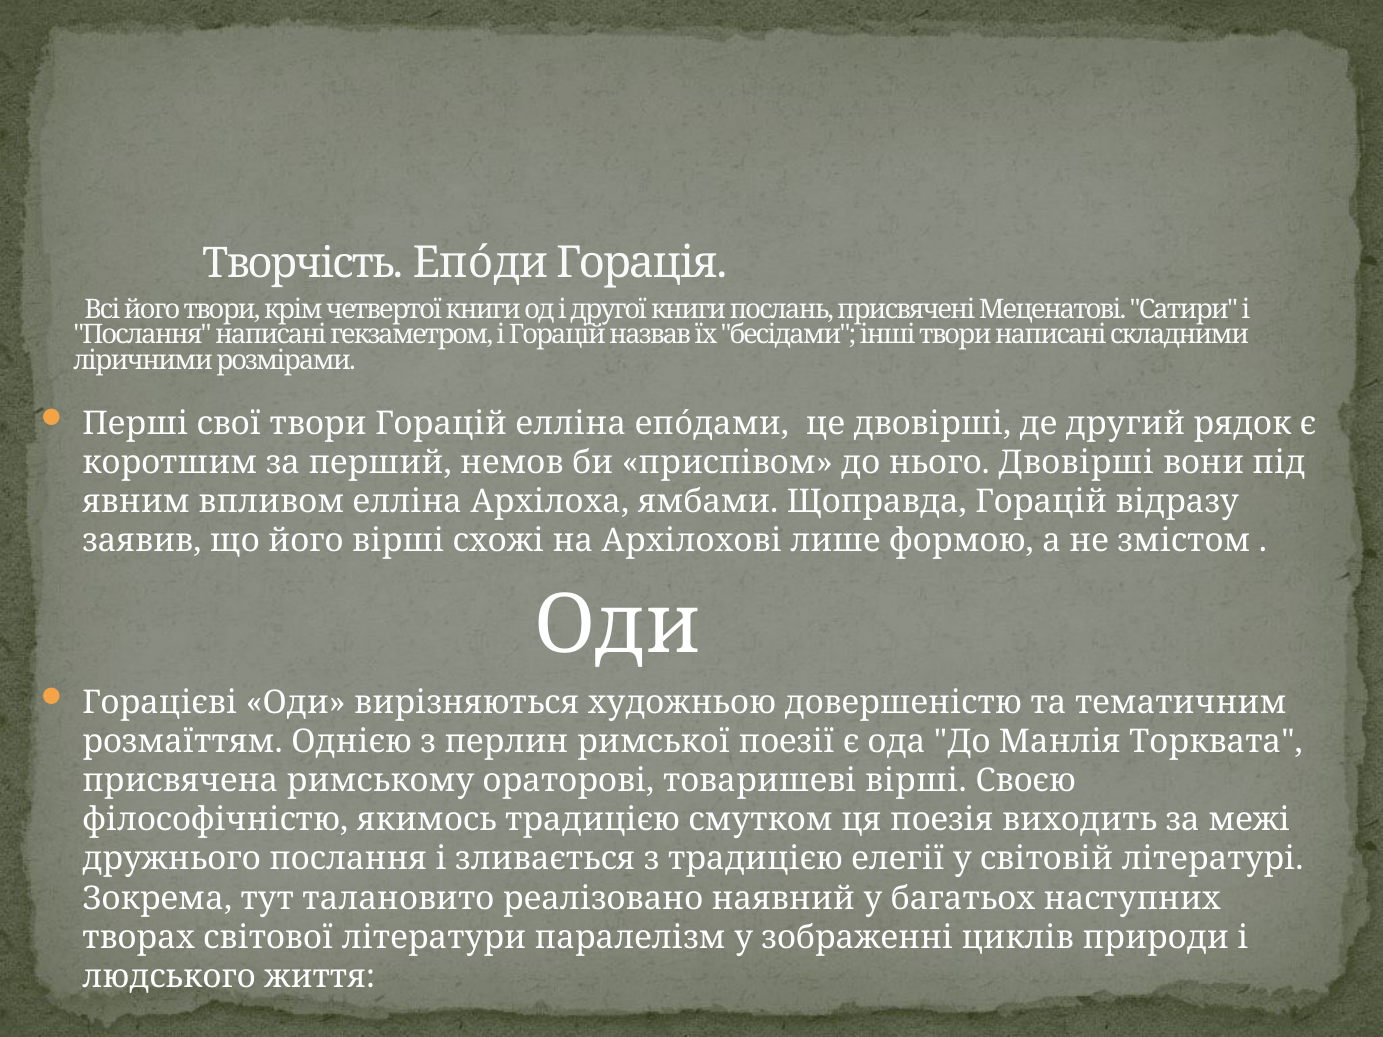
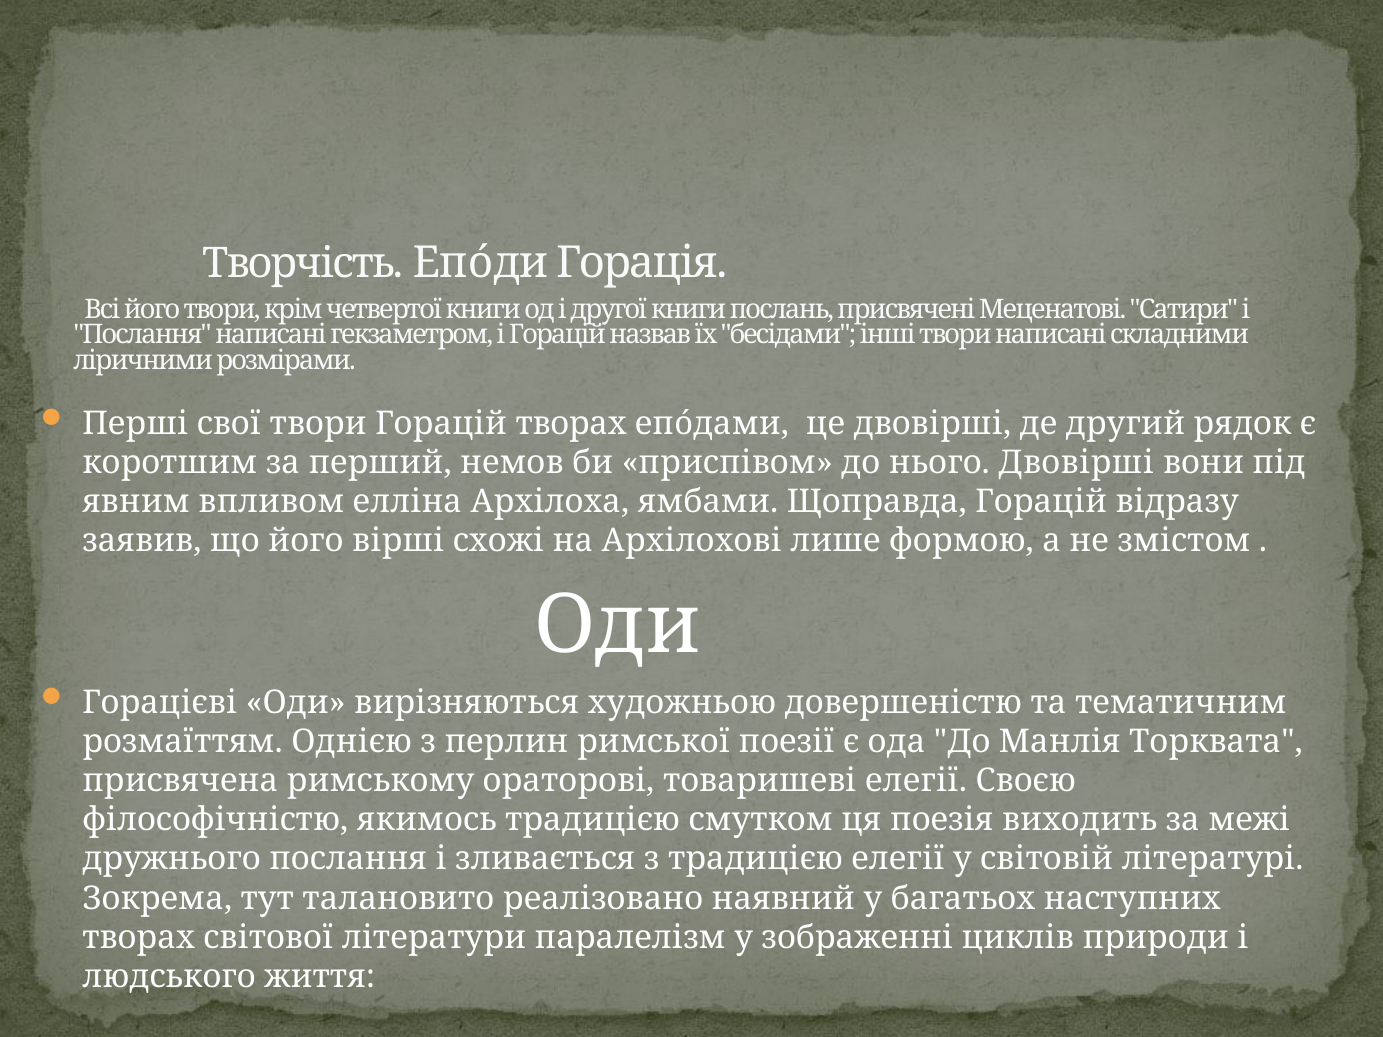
Горацій елліна: елліна -> творах
товаришеві вірші: вірші -> елегії
